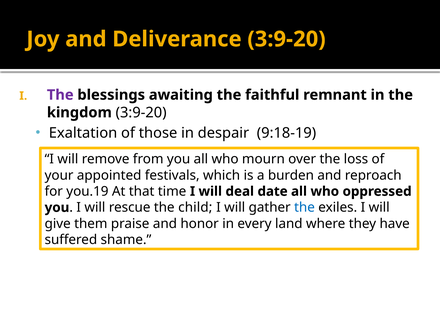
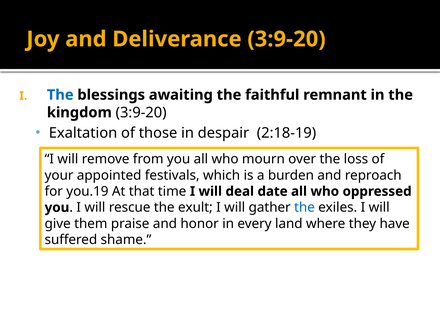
The at (60, 95) colour: purple -> blue
9:18-19: 9:18-19 -> 2:18-19
child: child -> exult
